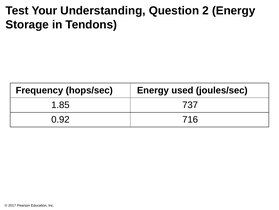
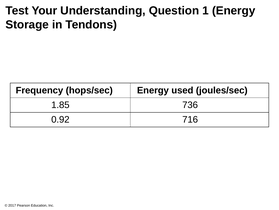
2: 2 -> 1
737: 737 -> 736
